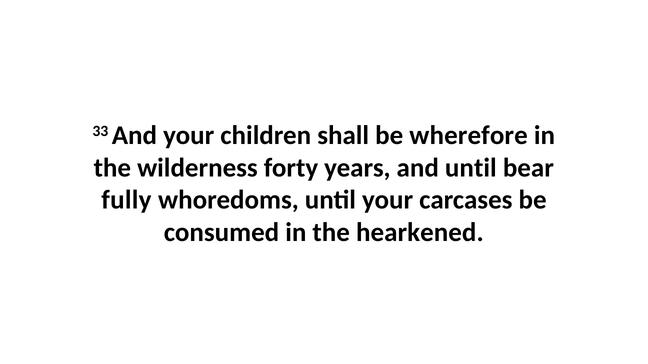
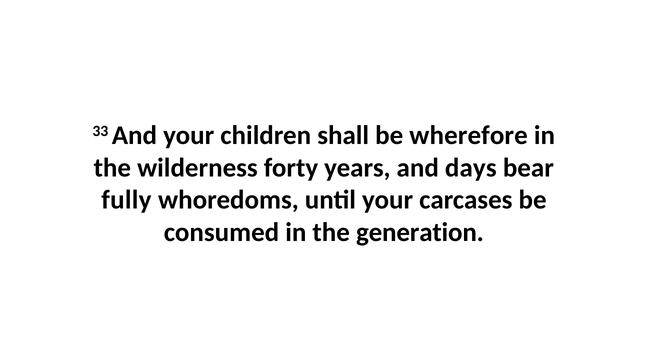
and until: until -> days
hearkened: hearkened -> generation
